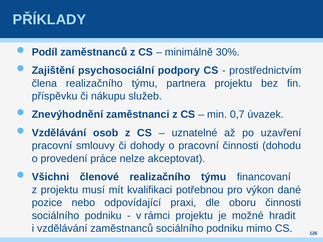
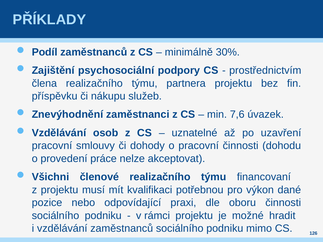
0,7: 0,7 -> 7,6
